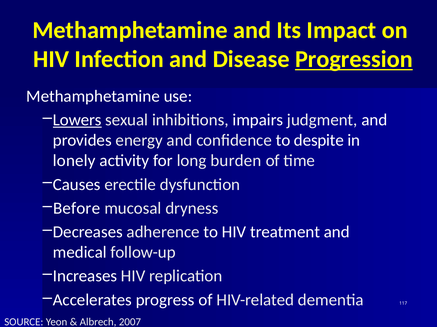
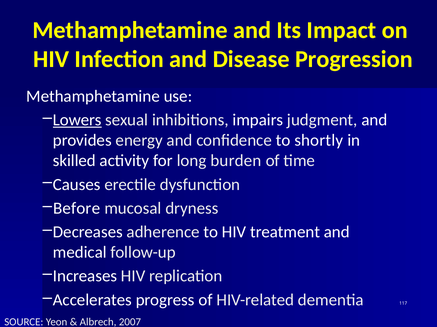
Progression underline: present -> none
despite: despite -> shortly
lonely: lonely -> skilled
